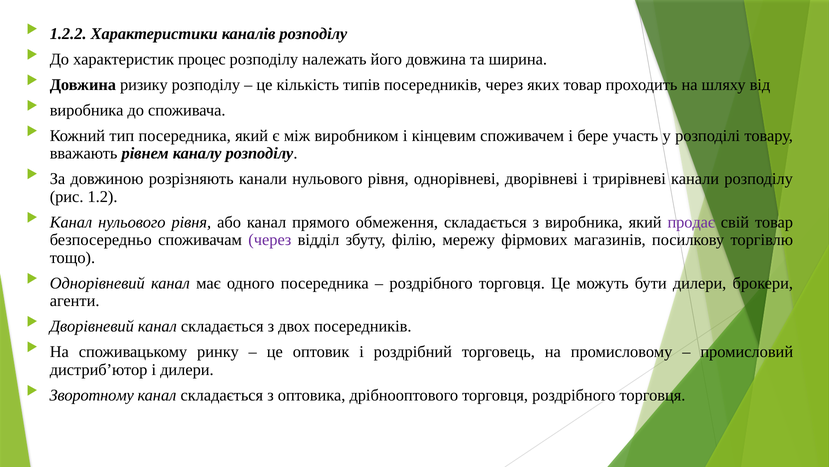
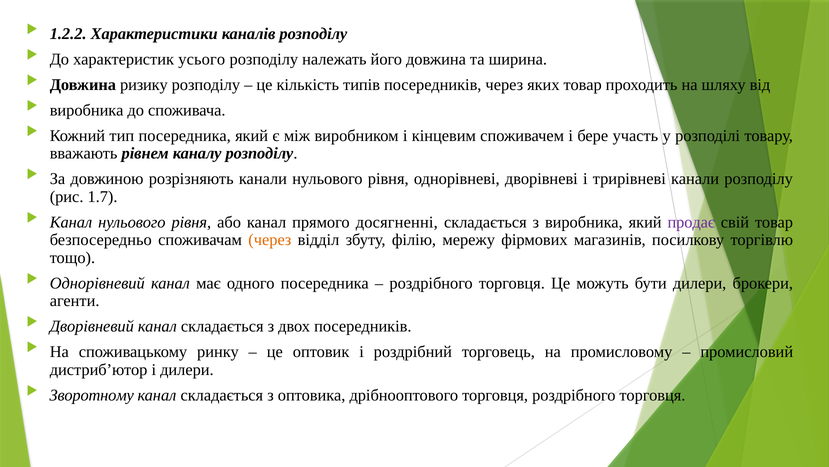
процес: процес -> усього
1.2: 1.2 -> 1.7
обмеження: обмеження -> досягненні
через at (270, 240) colour: purple -> orange
